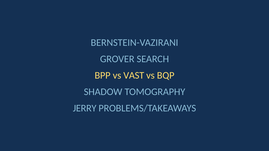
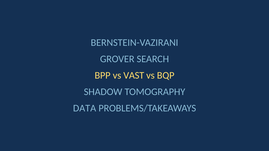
JERRY: JERRY -> DATA
